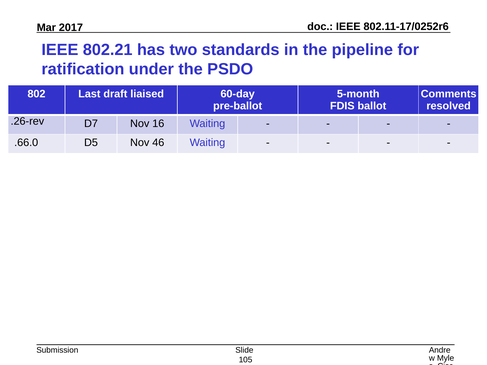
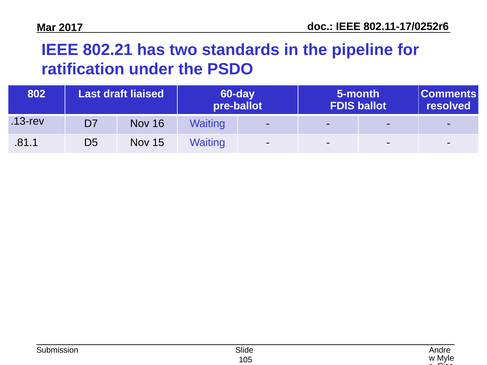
.26-rev: .26-rev -> .13-rev
.66.0: .66.0 -> .81.1
46: 46 -> 15
